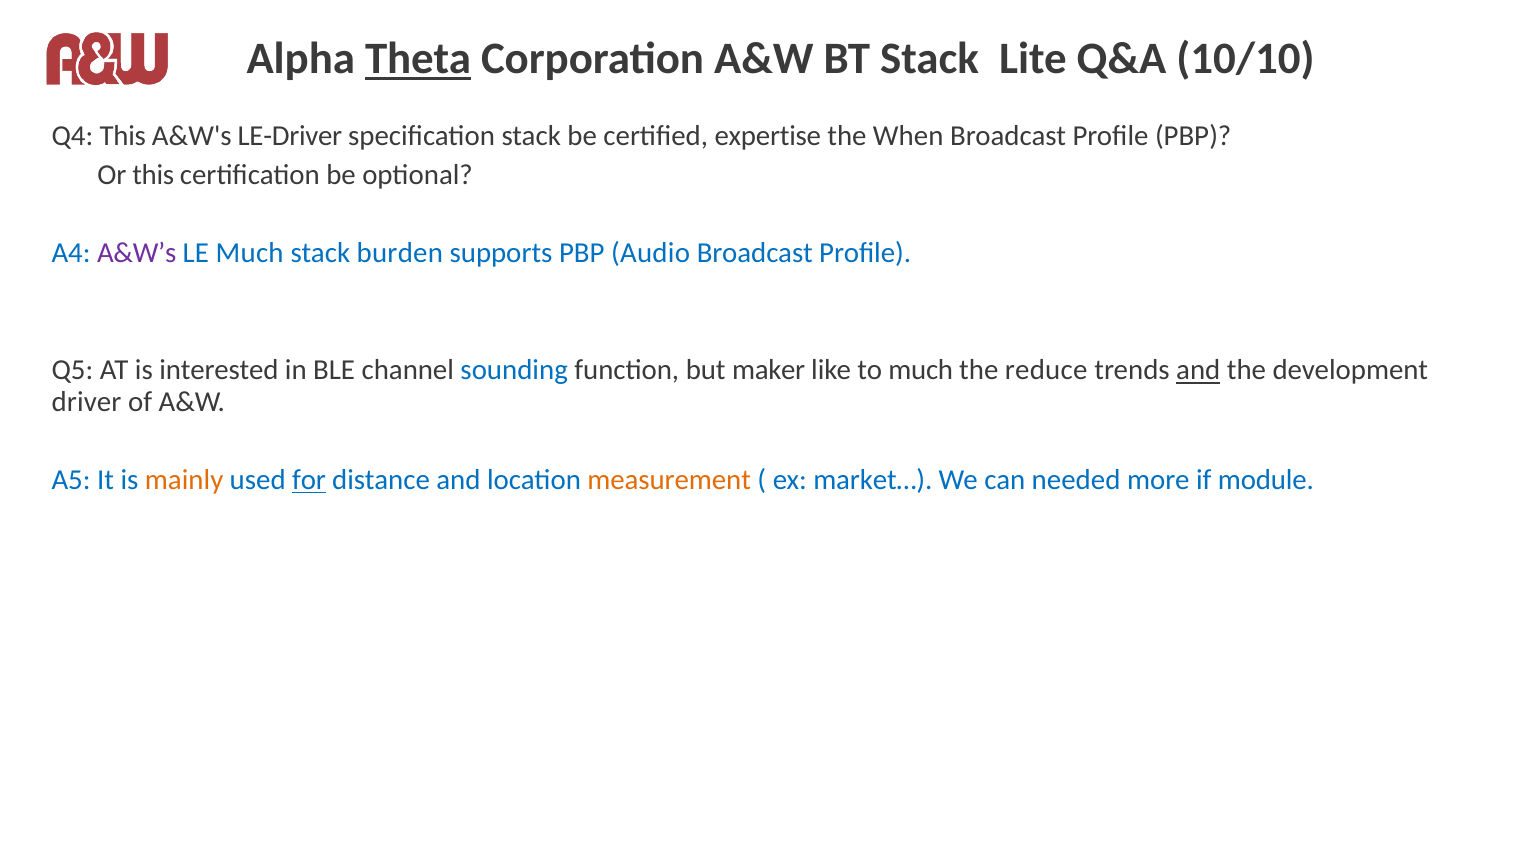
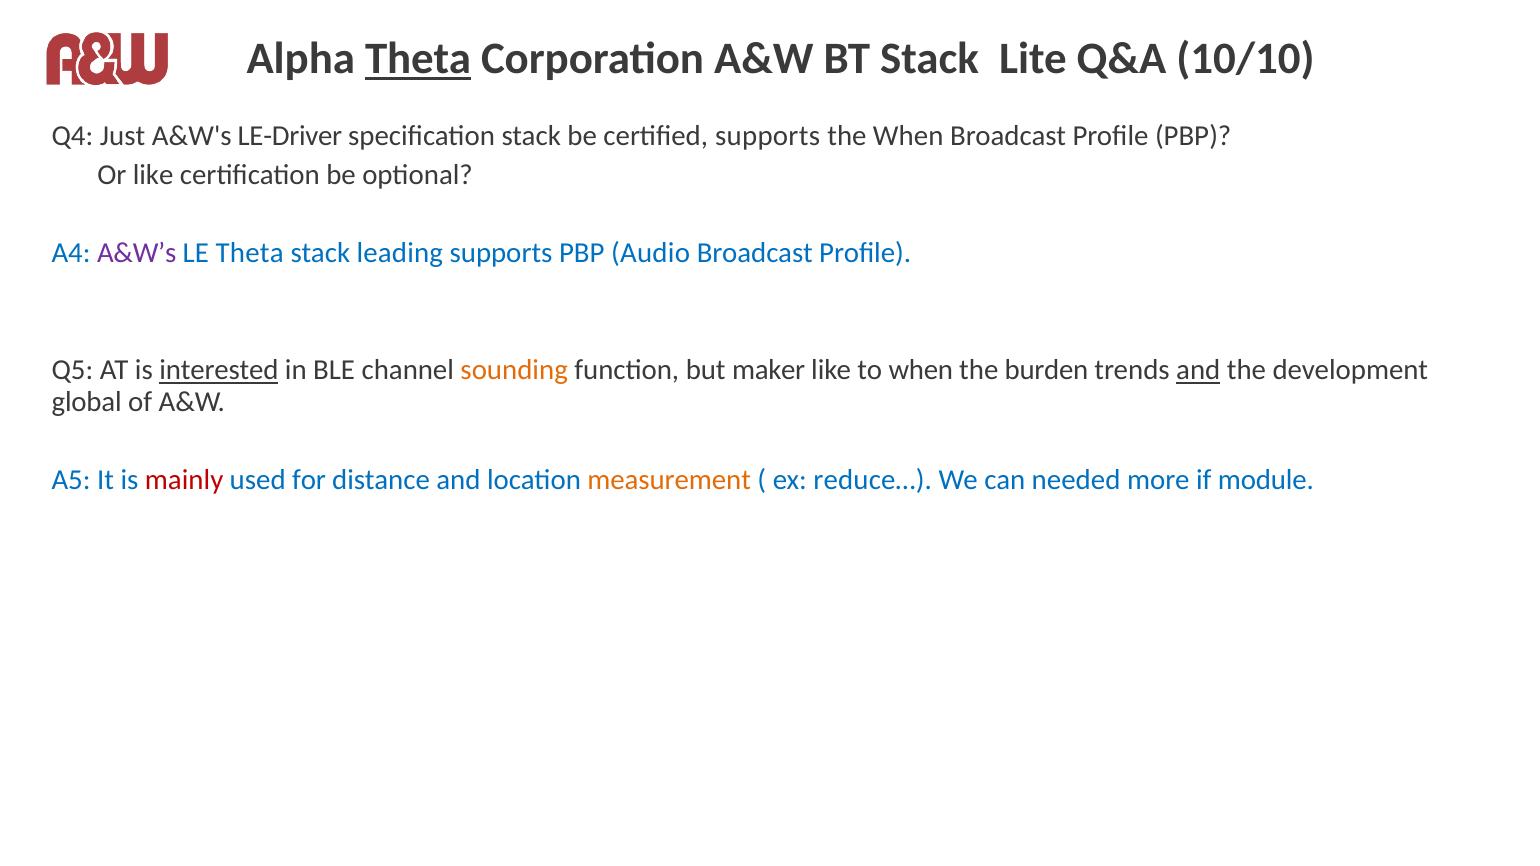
Q4 This: This -> Just
certified expertise: expertise -> supports
Or this: this -> like
LE Much: Much -> Theta
burden: burden -> leading
interested underline: none -> present
sounding colour: blue -> orange
to much: much -> when
reduce: reduce -> burden
driver: driver -> global
mainly colour: orange -> red
for underline: present -> none
market…: market… -> reduce…
